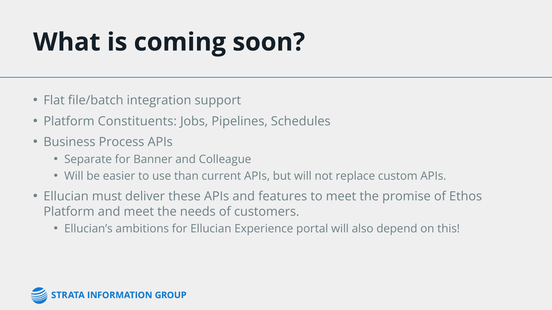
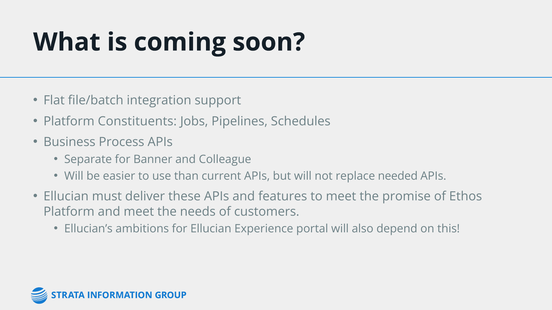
custom: custom -> needed
